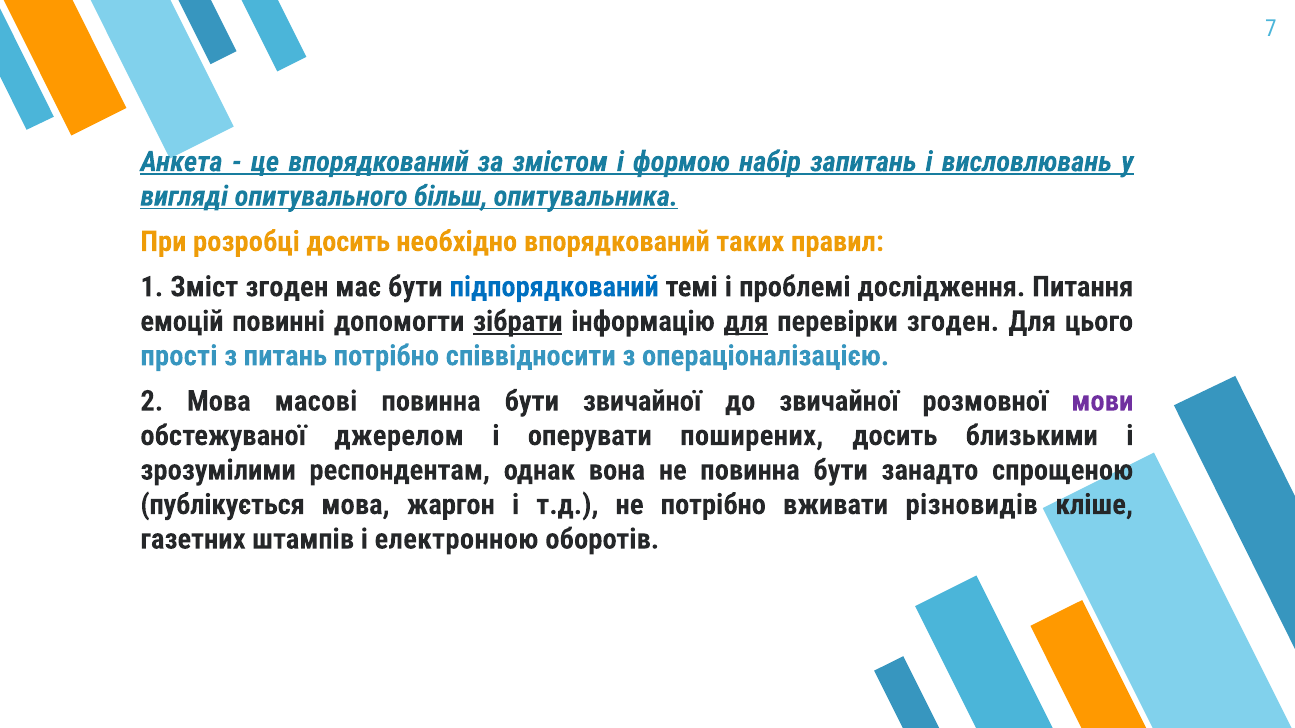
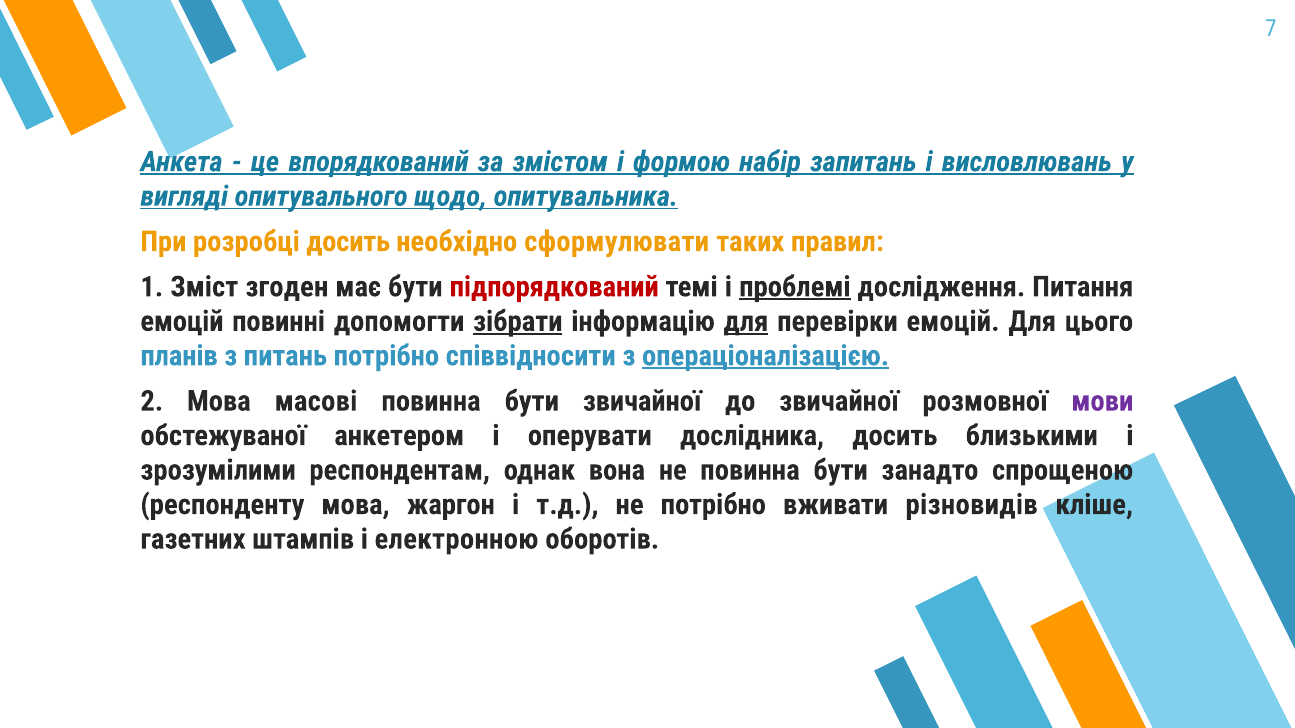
більш: більш -> щодо
необхідно впорядкований: впорядкований -> сформулювати
підпорядкований colour: blue -> red
проблемі underline: none -> present
перевірки згоден: згоден -> емоцій
прості: прості -> планів
операціоналізацією underline: none -> present
джерелом: джерелом -> анкетером
поширених: поширених -> дослідника
публікується: публікується -> респонденту
